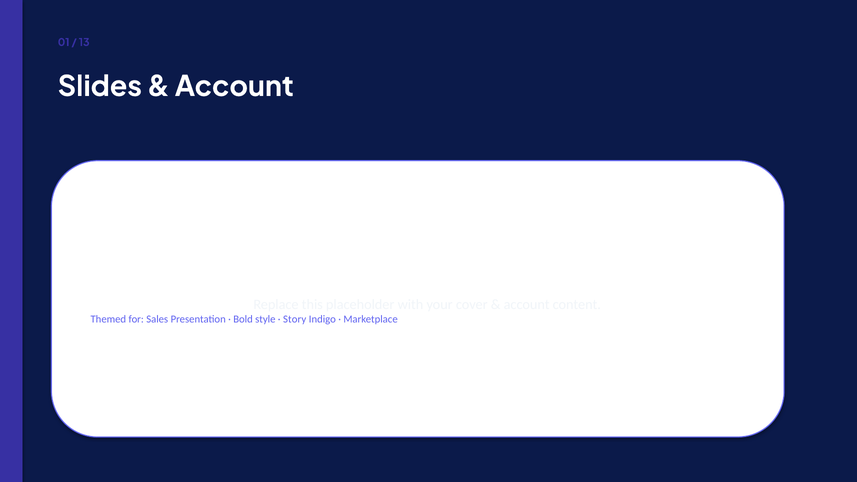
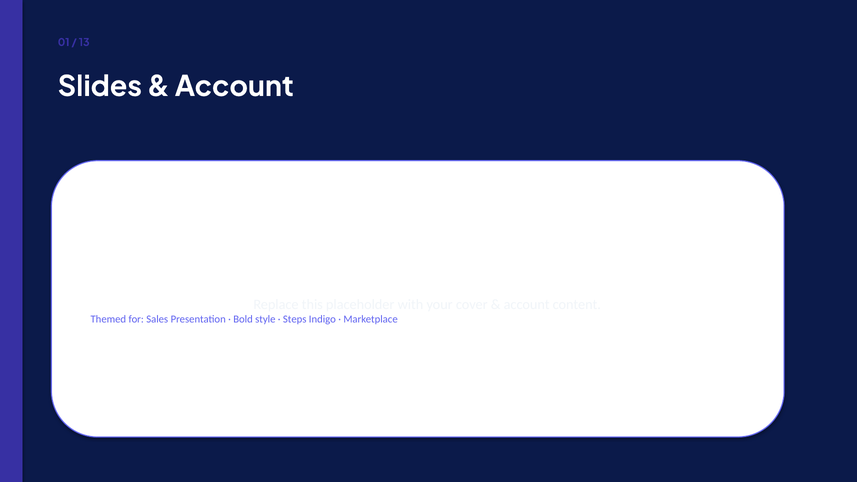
Story: Story -> Steps
